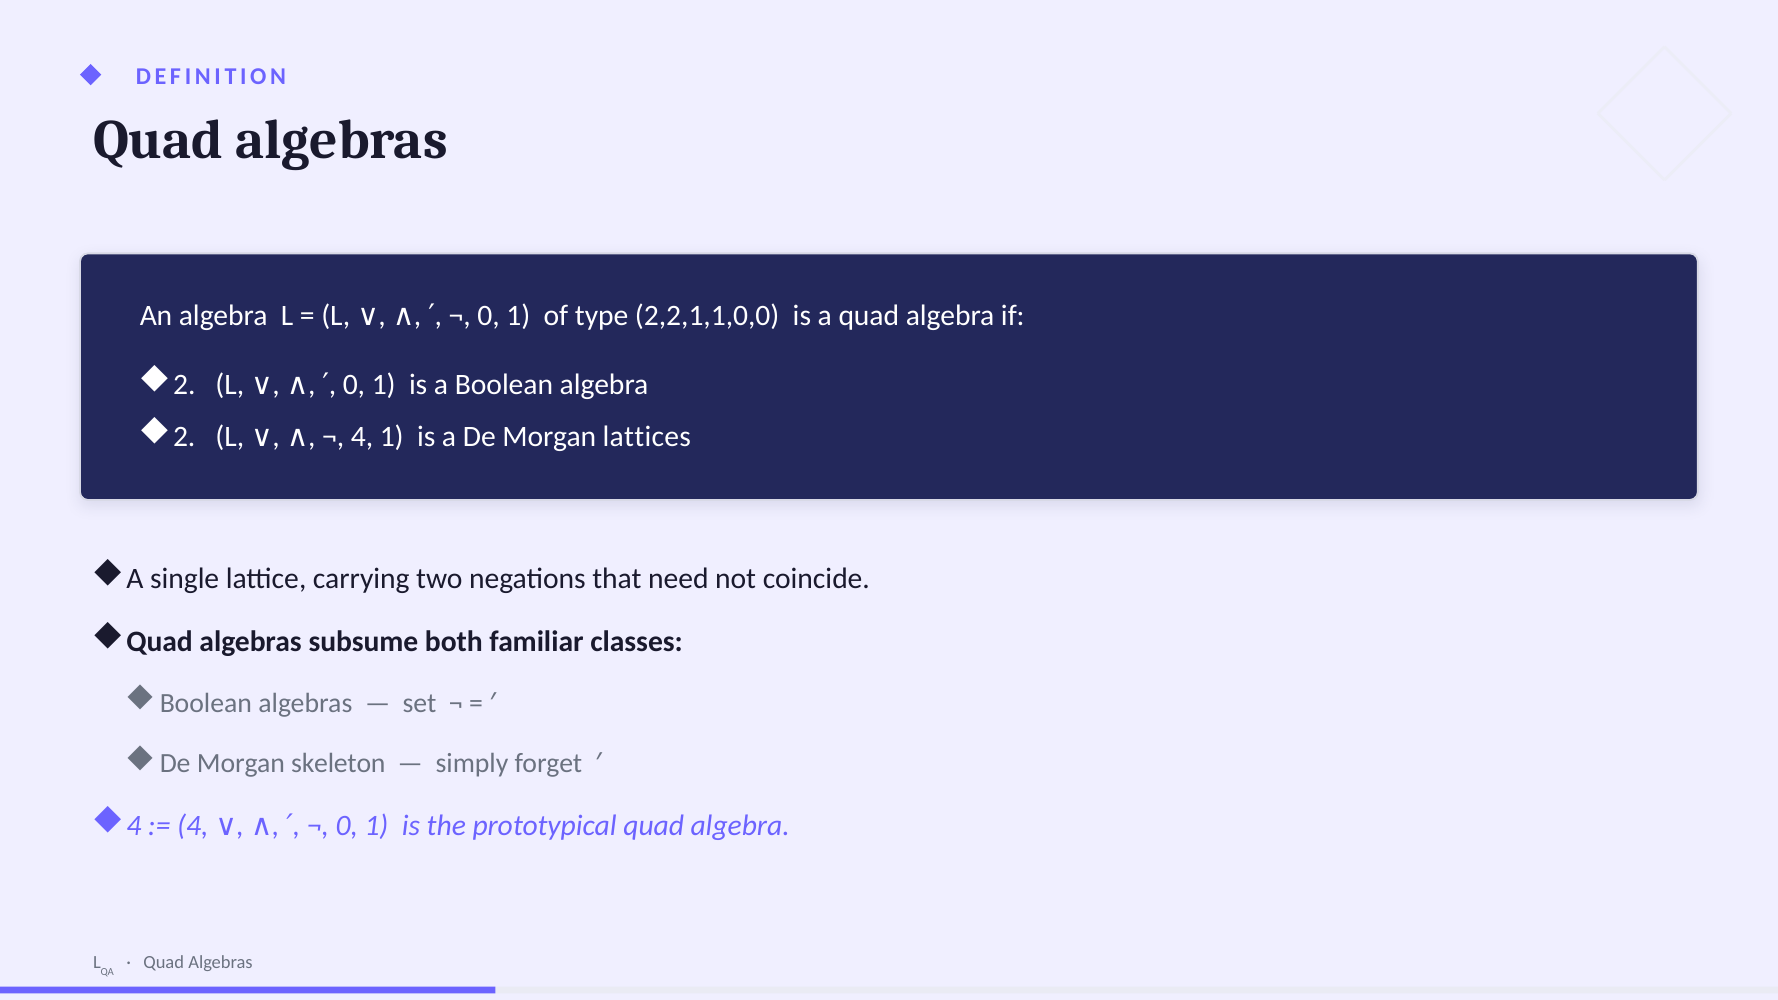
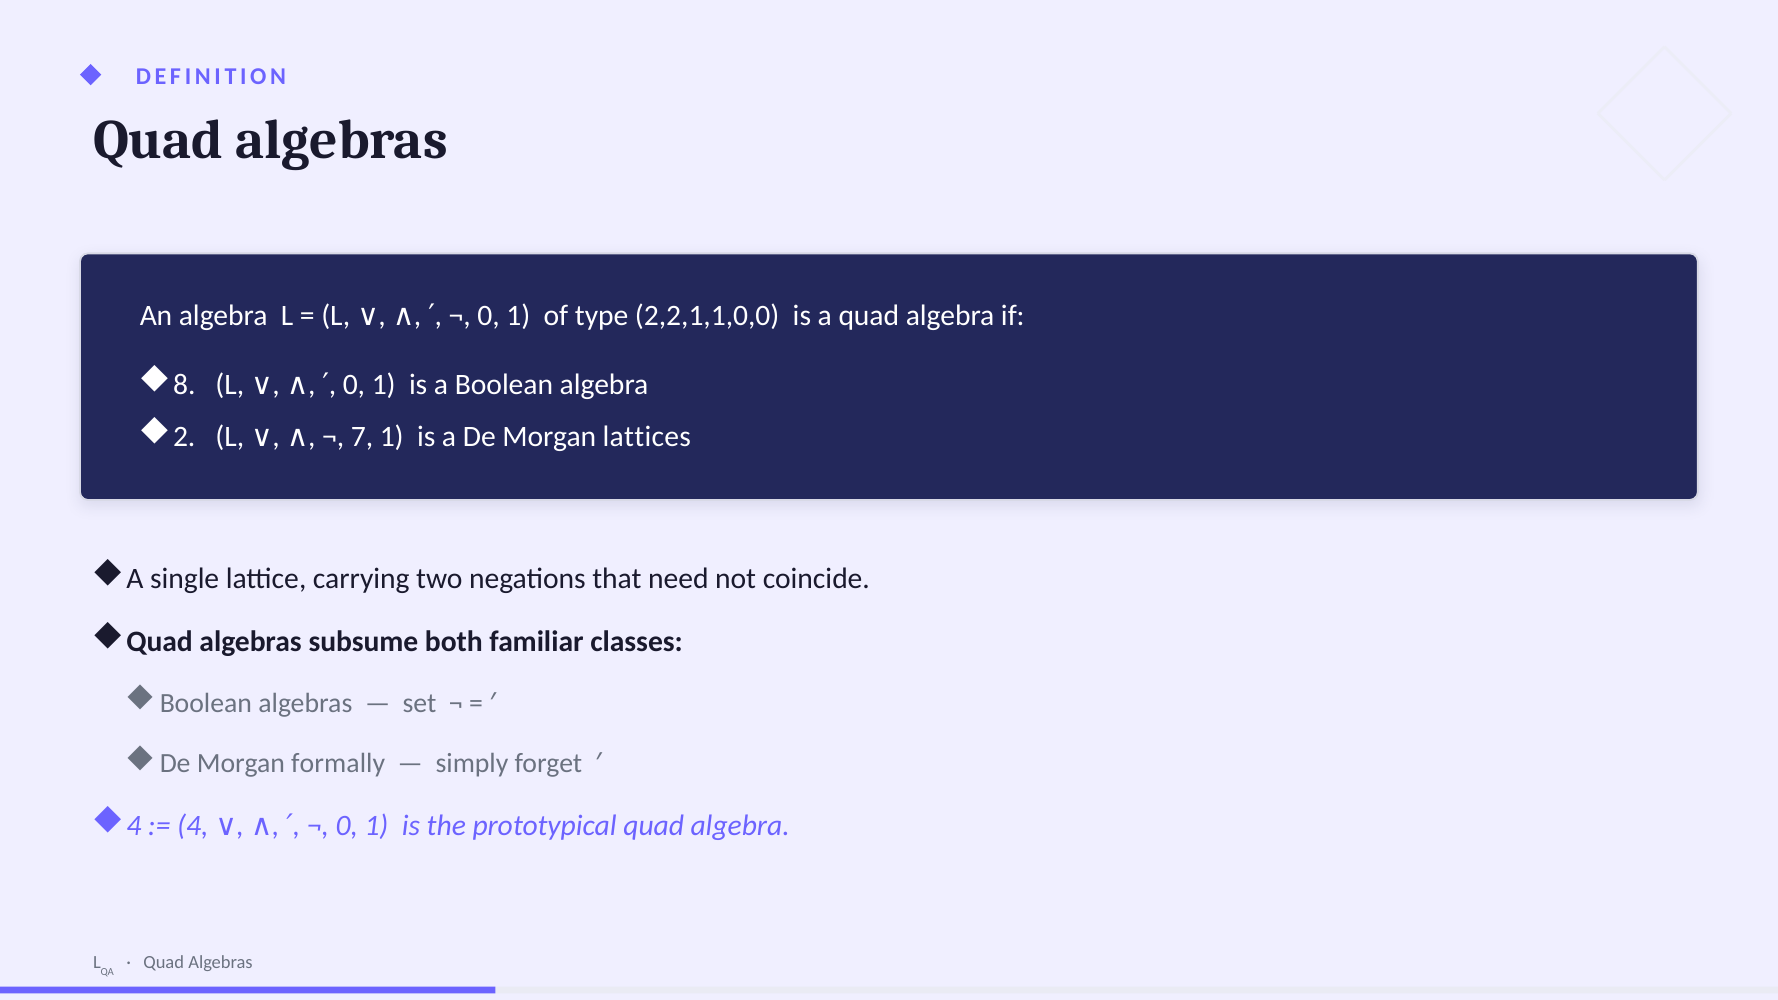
2 at (184, 385): 2 -> 8
4 at (362, 437): 4 -> 7
skeleton: skeleton -> formally
